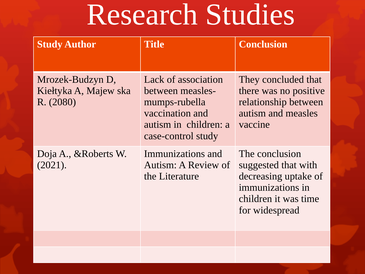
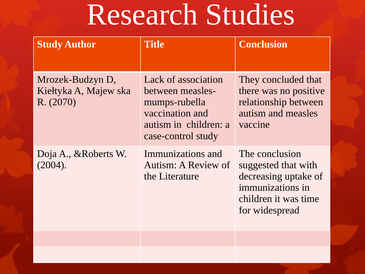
2080: 2080 -> 2070
2021: 2021 -> 2004
